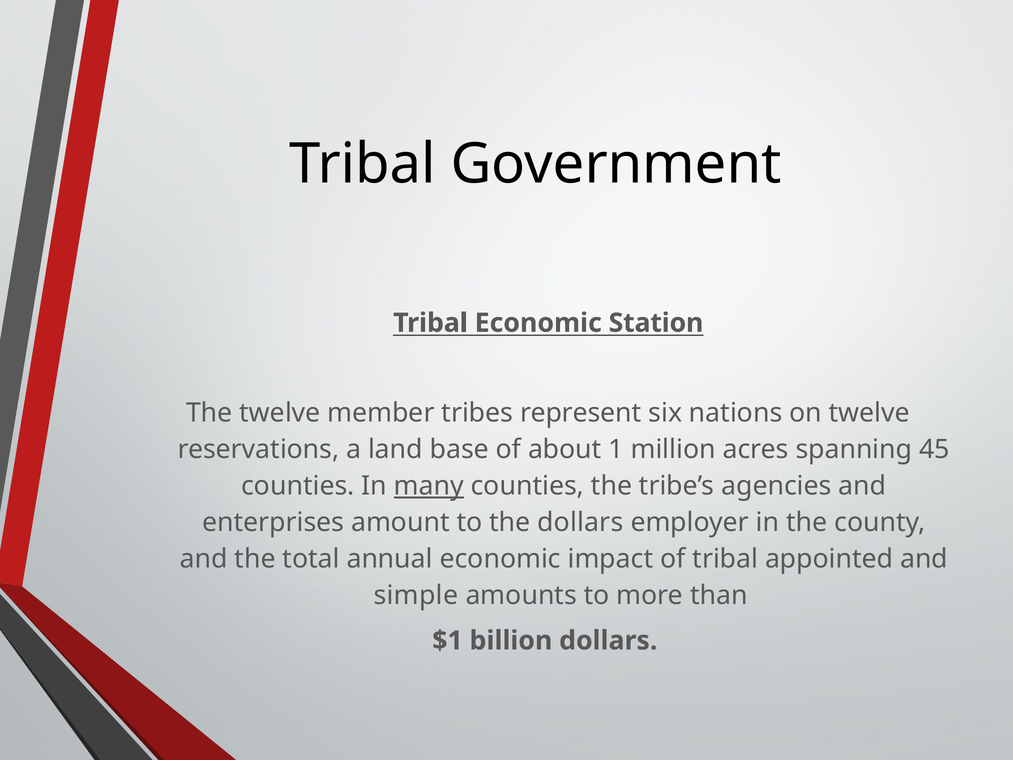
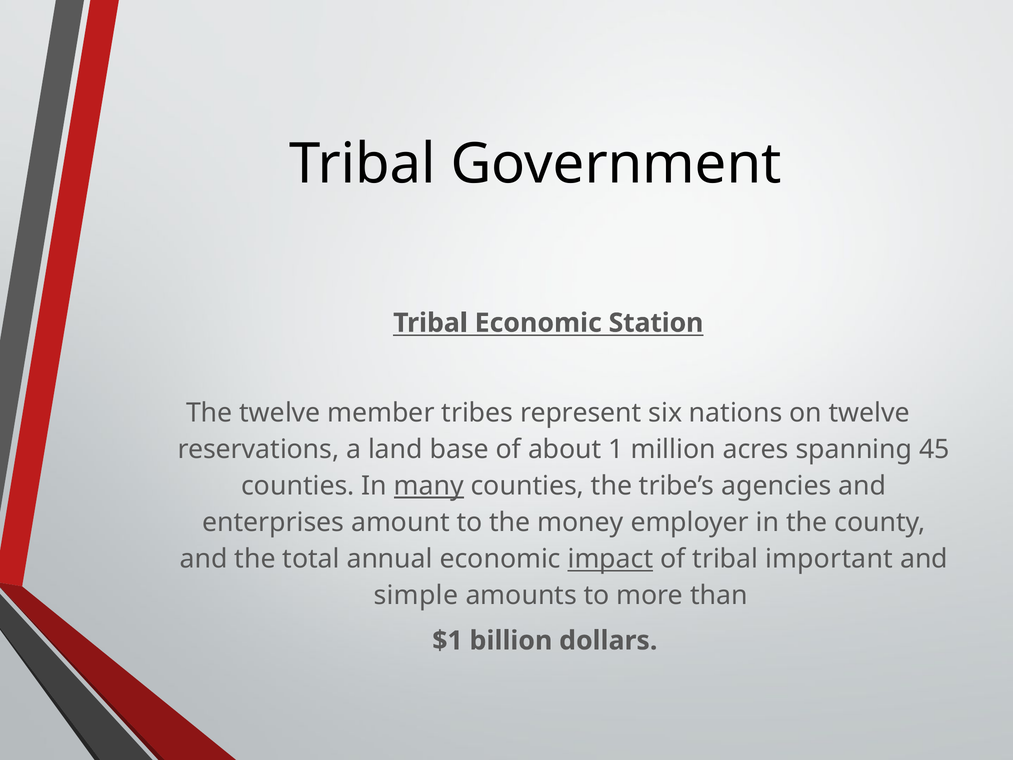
the dollars: dollars -> money
impact underline: none -> present
appointed: appointed -> important
